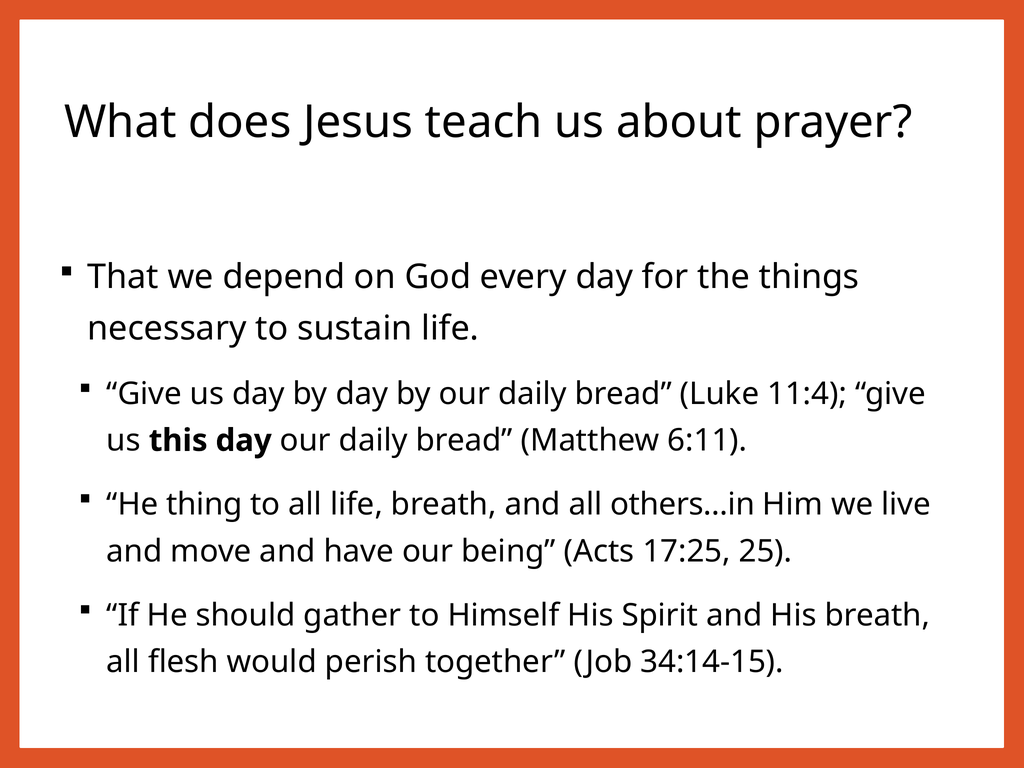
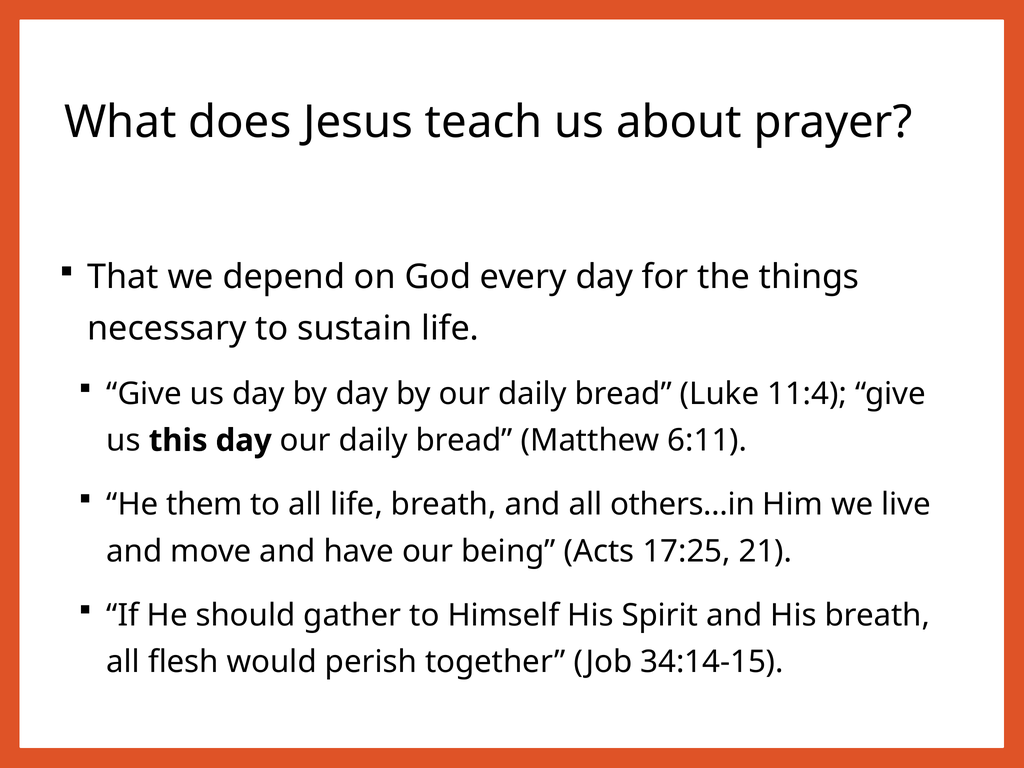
thing: thing -> them
25: 25 -> 21
